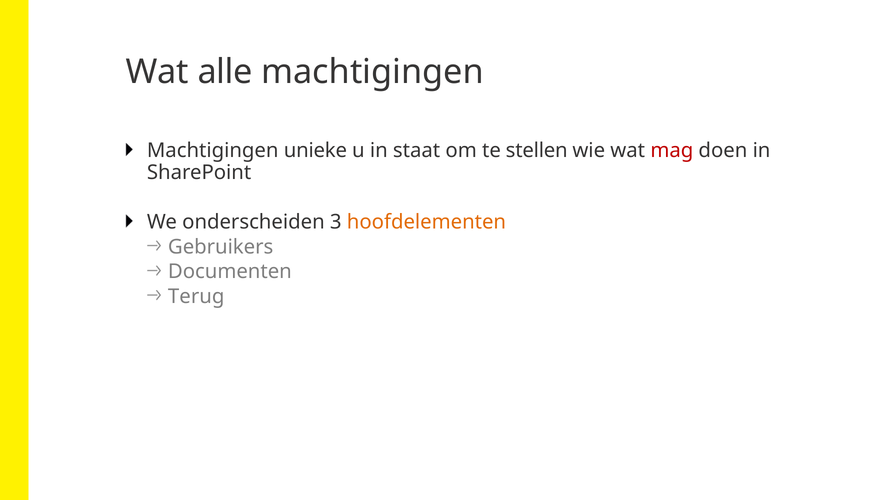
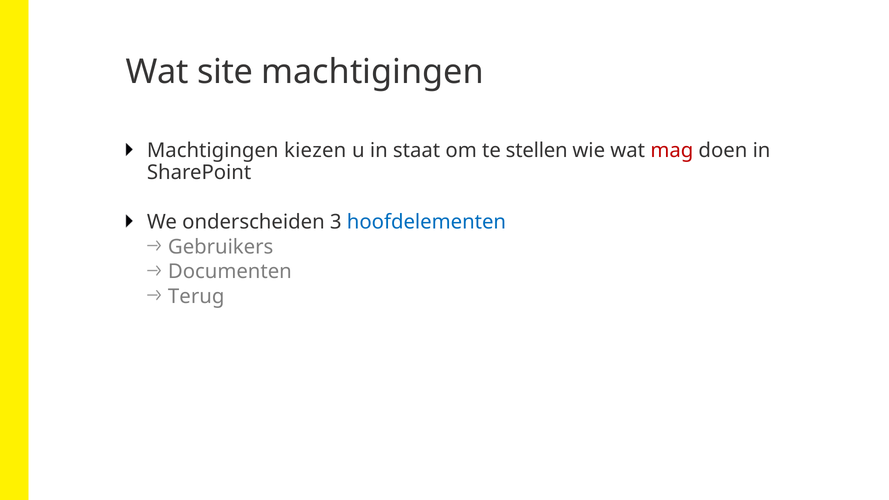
alle: alle -> site
unieke: unieke -> kiezen
hoofdelementen colour: orange -> blue
